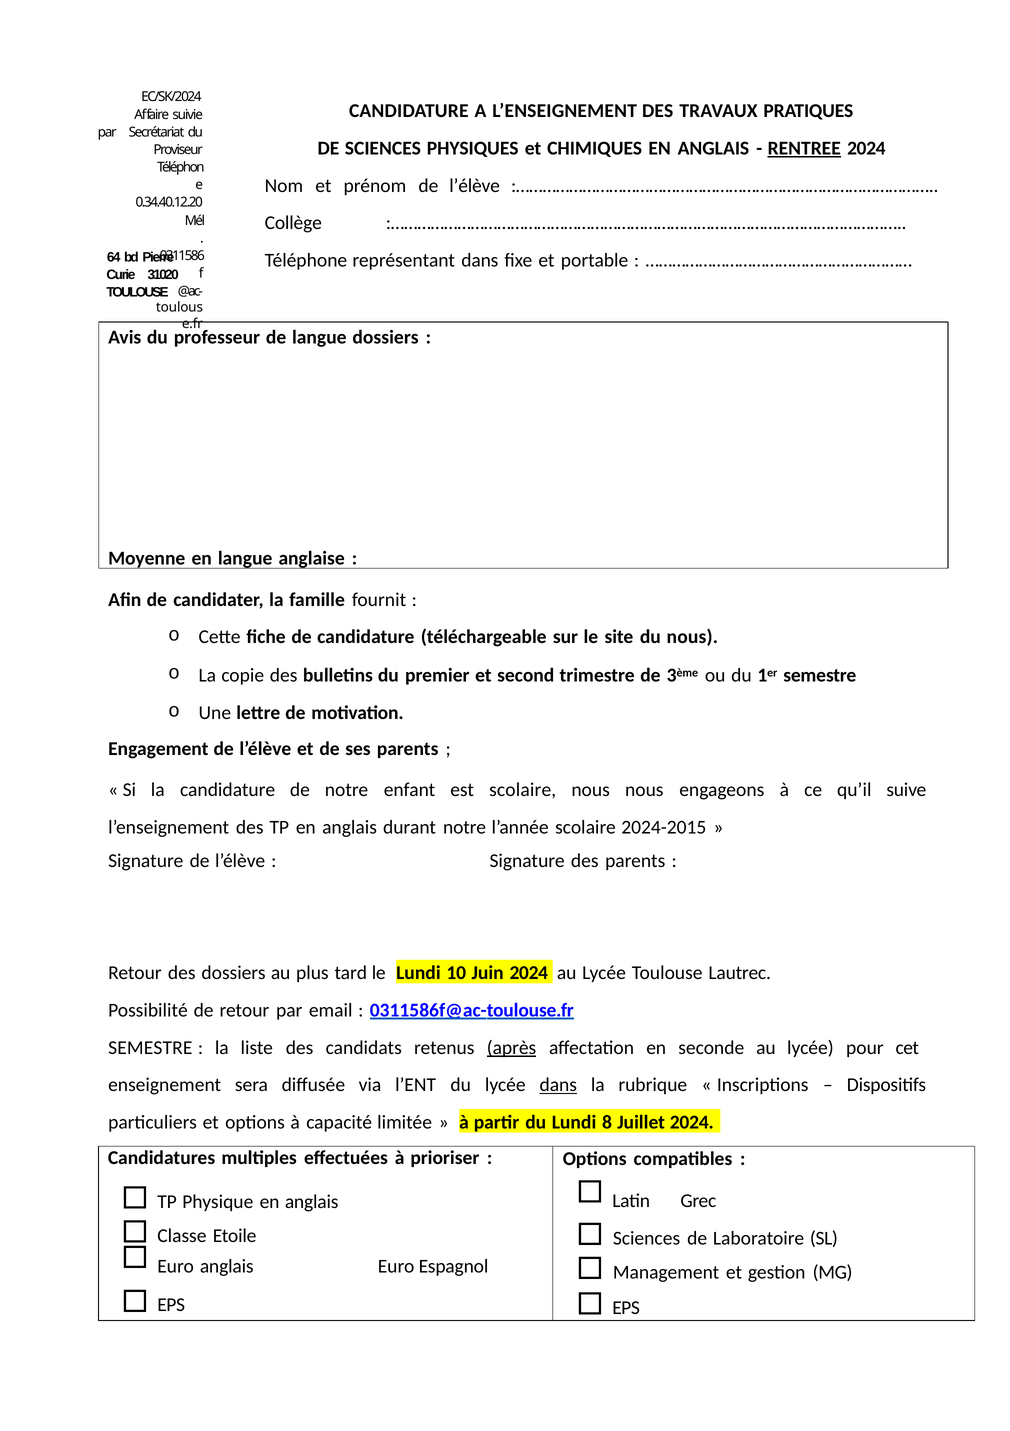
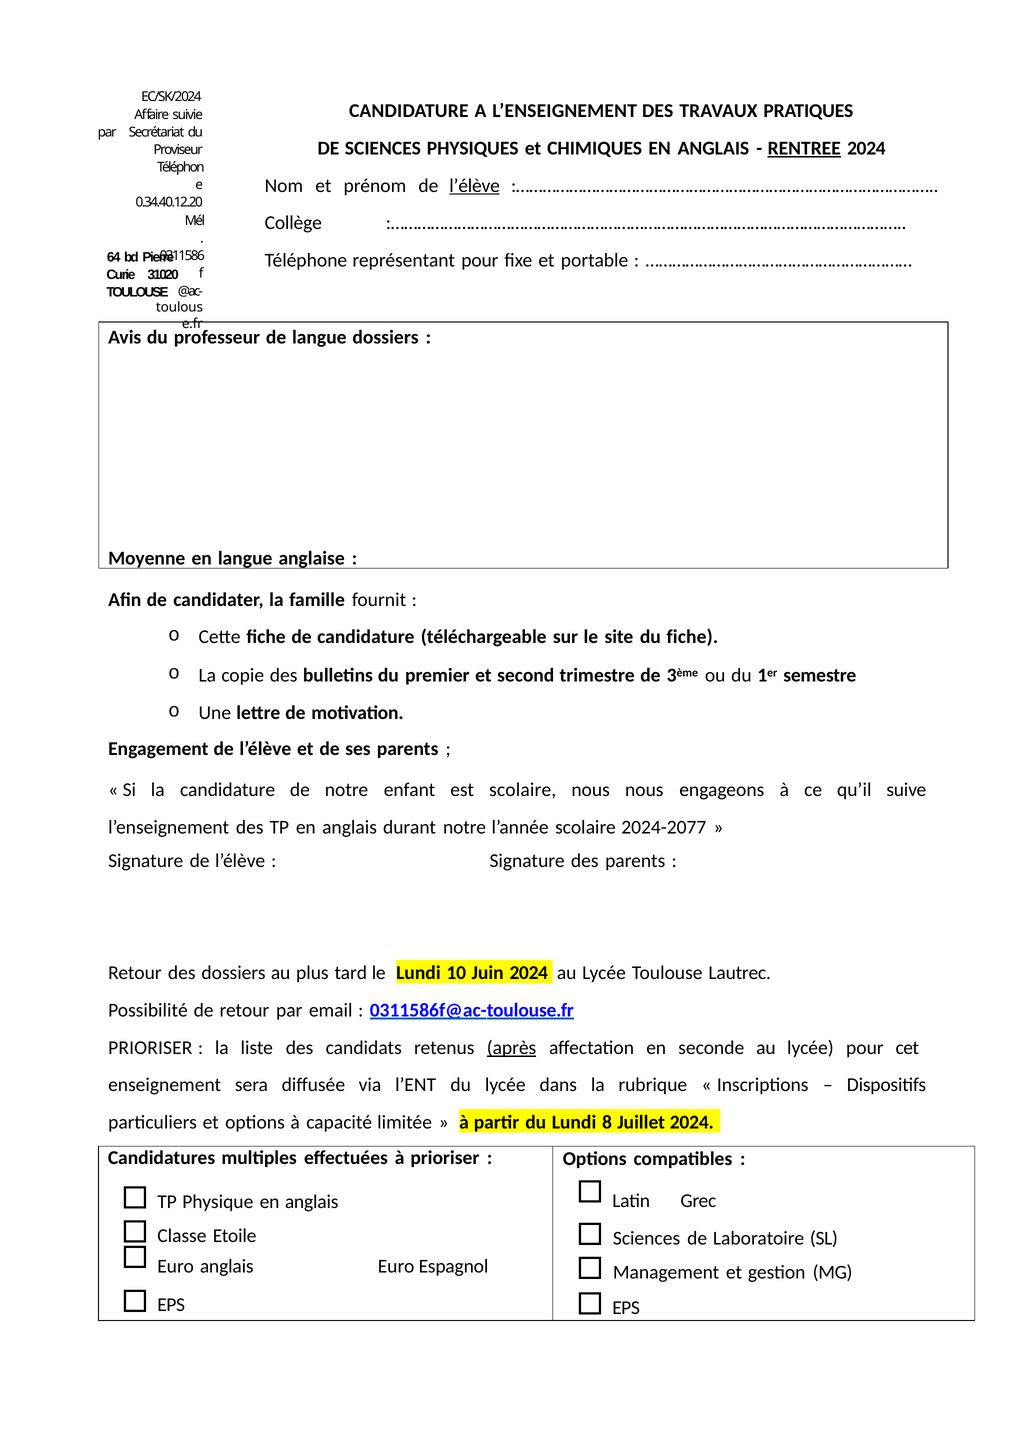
l’élève at (475, 185) underline: none -> present
représentant dans: dans -> pour
du nous: nous -> fiche
2024-2015: 2024-2015 -> 2024-2077
SEMESTRE at (150, 1047): SEMESTRE -> PRIORISER
dans at (558, 1084) underline: present -> none
